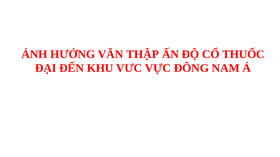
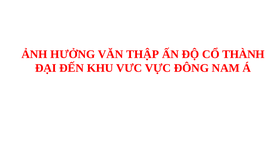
THUỐC: THUỐC -> THÀNH
